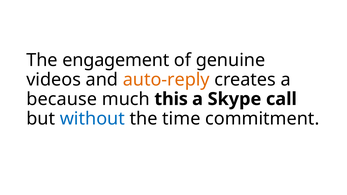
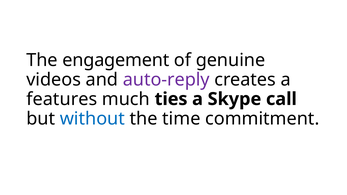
auto-reply colour: orange -> purple
because: because -> features
this: this -> ties
